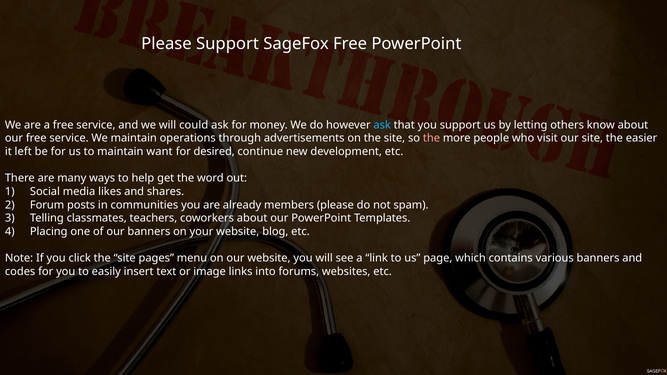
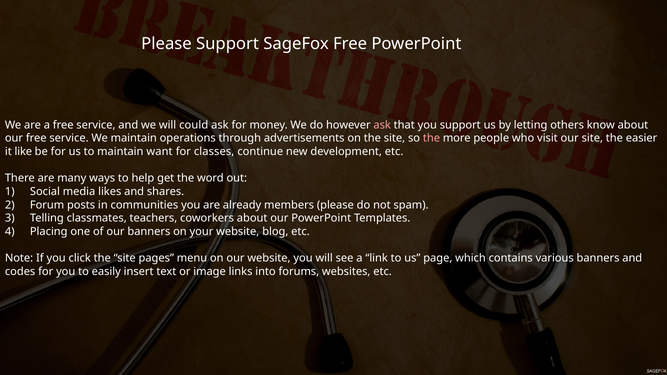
ask at (382, 125) colour: light blue -> pink
left: left -> like
desired: desired -> classes
